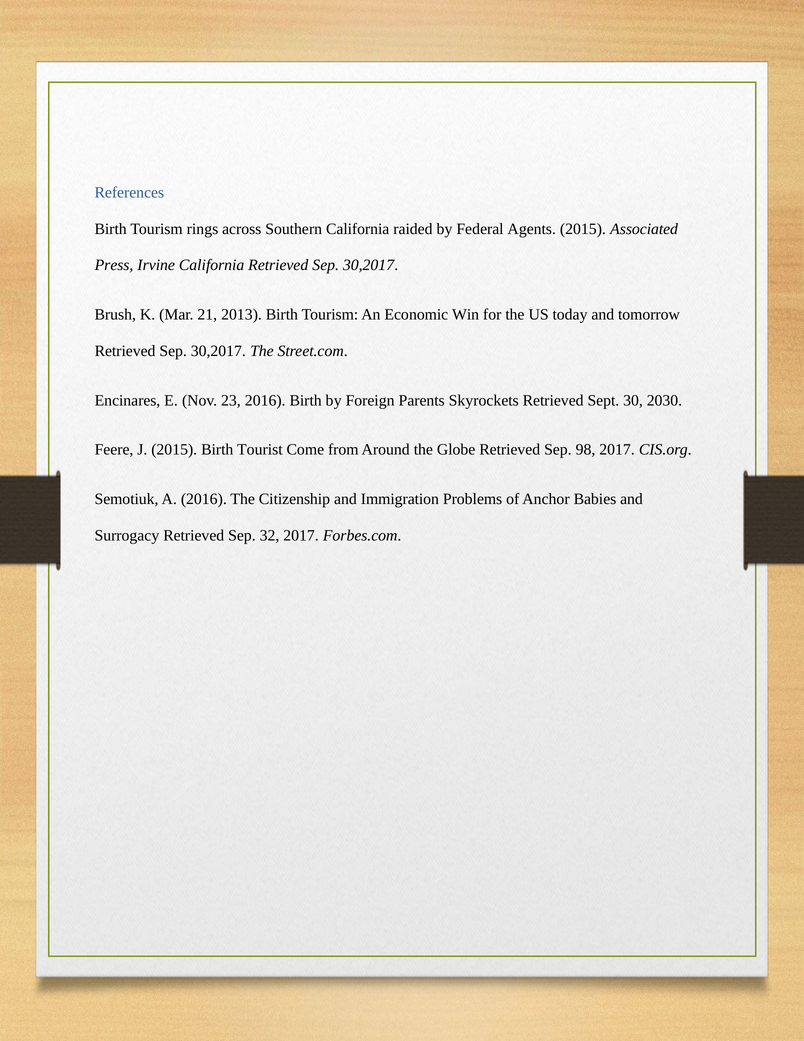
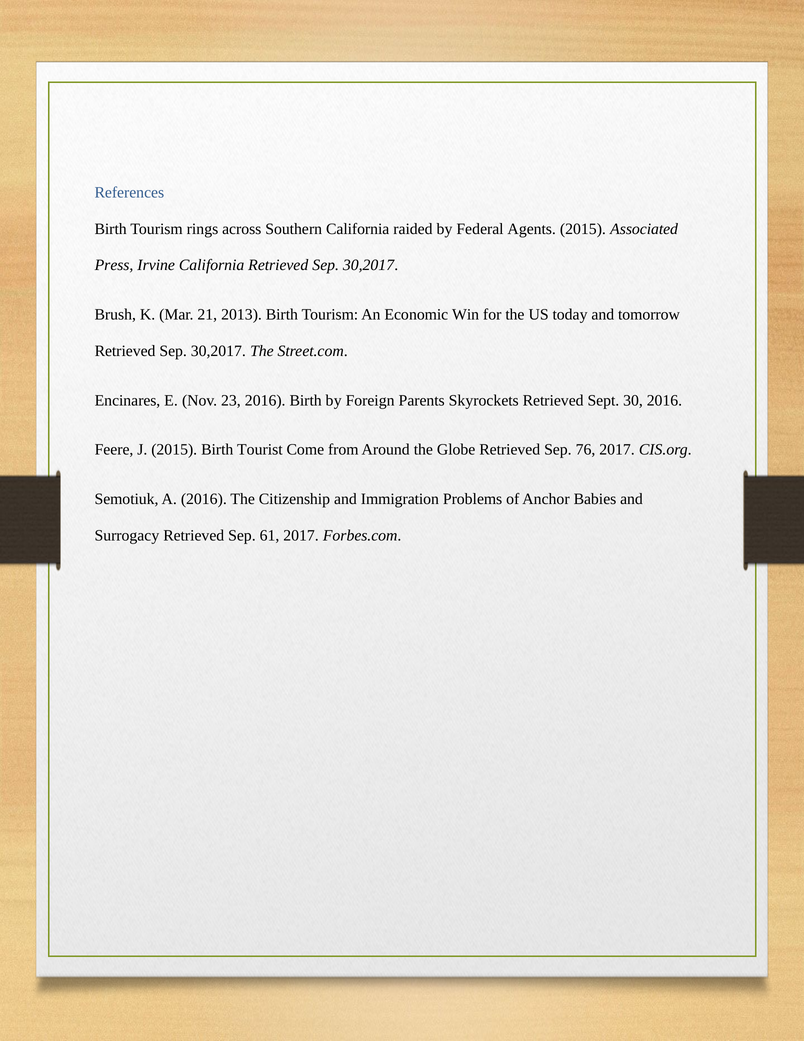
30 2030: 2030 -> 2016
98: 98 -> 76
32: 32 -> 61
